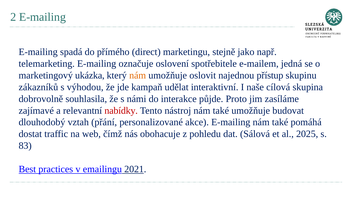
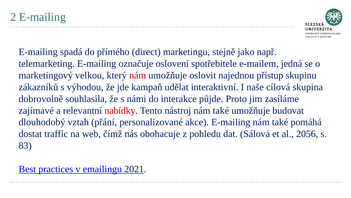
ukázka: ukázka -> velkou
nám at (138, 75) colour: orange -> red
2025: 2025 -> 2056
